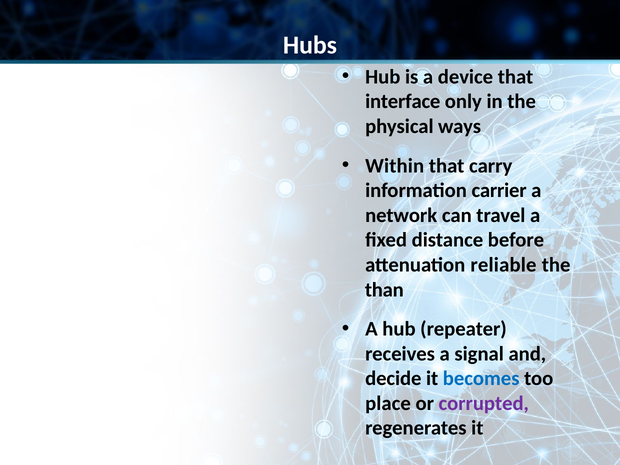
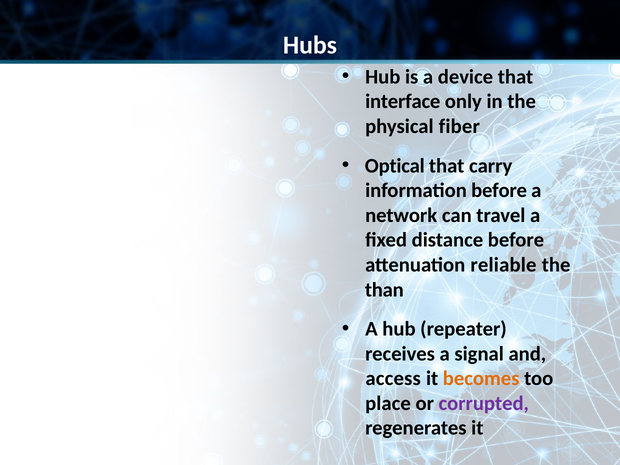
ways: ways -> fiber
Within: Within -> Optical
information carrier: carrier -> before
decide: decide -> access
becomes colour: blue -> orange
